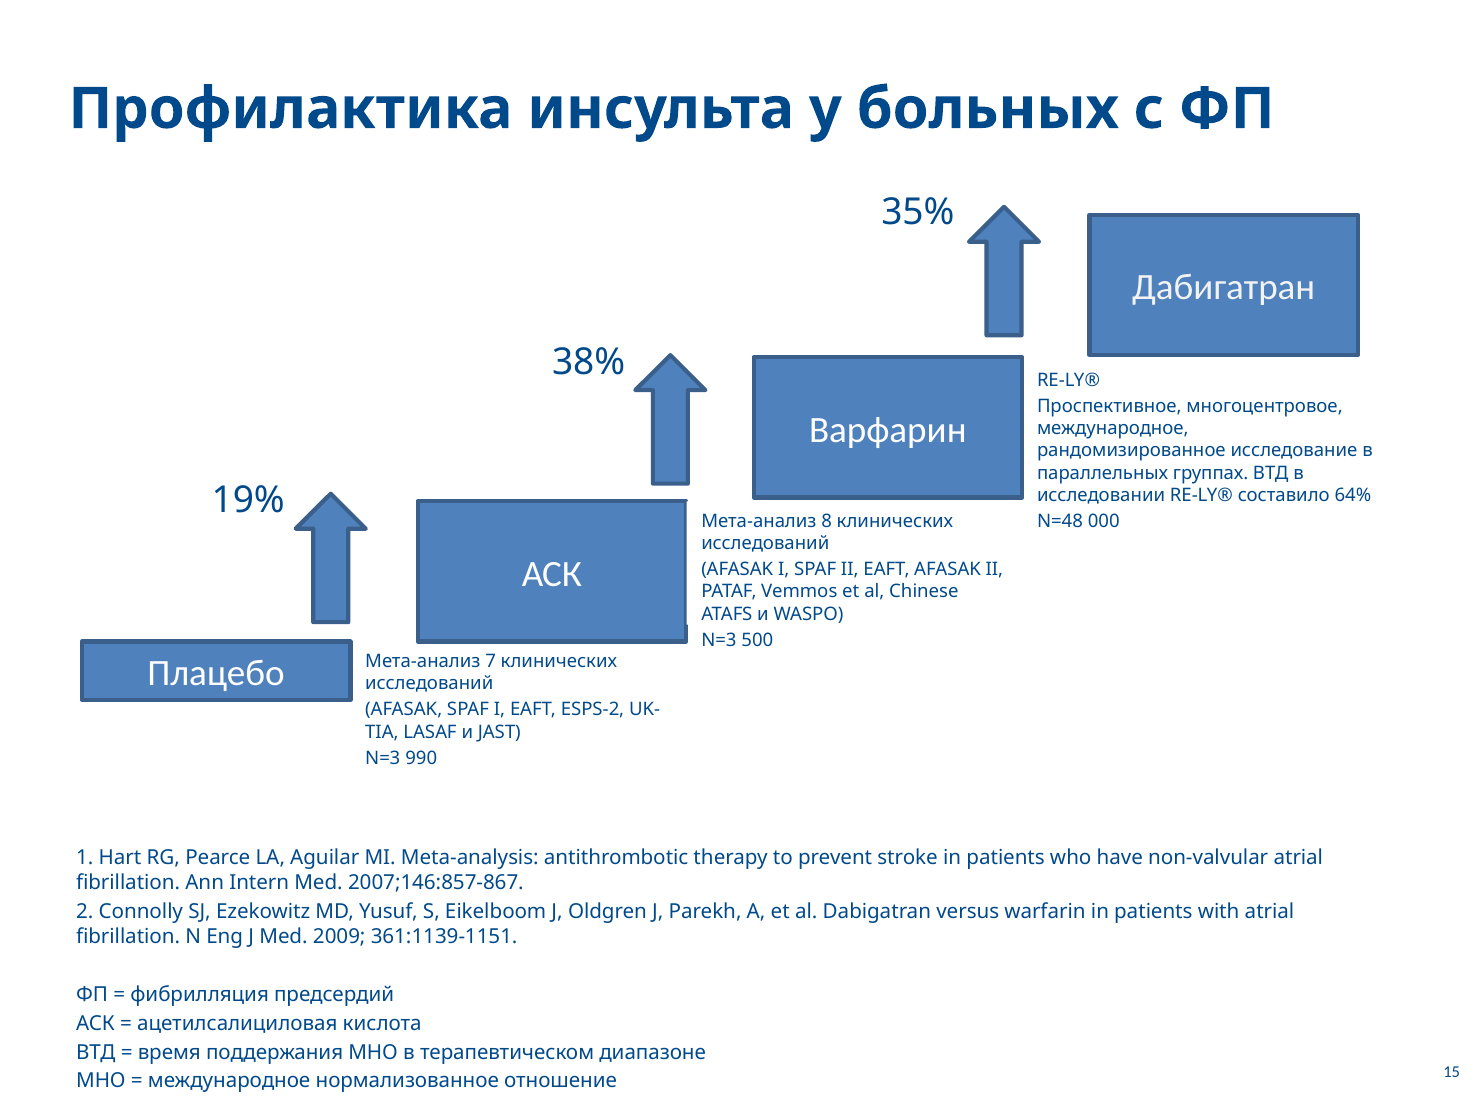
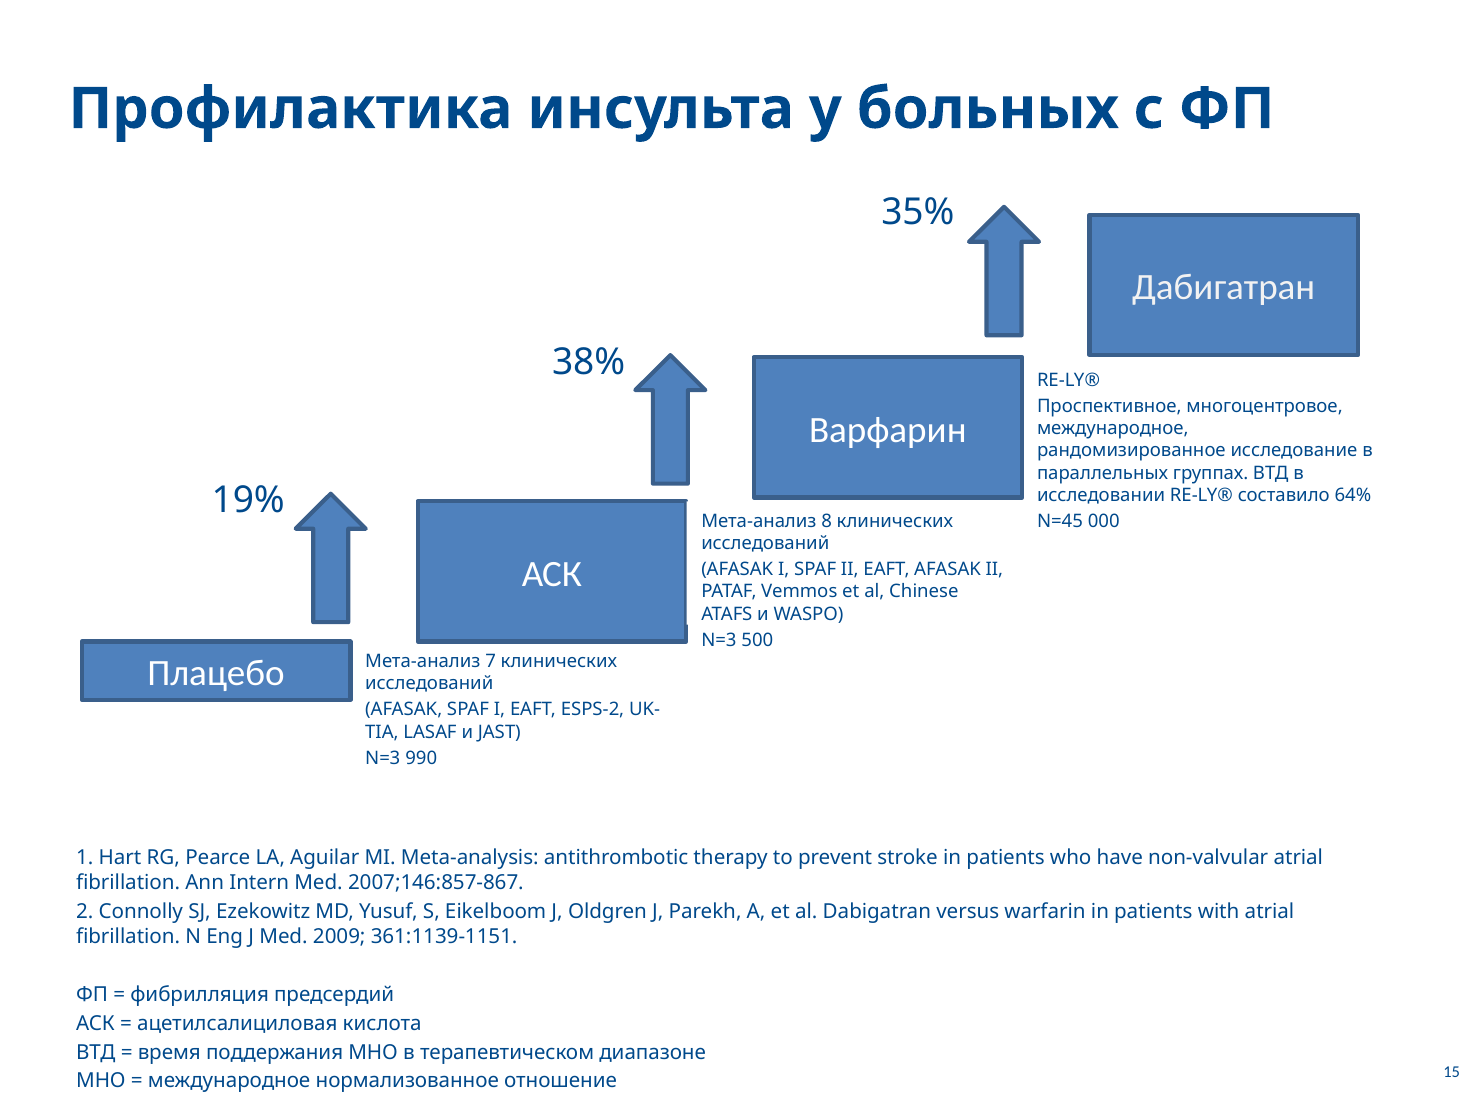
N=48: N=48 -> N=45
